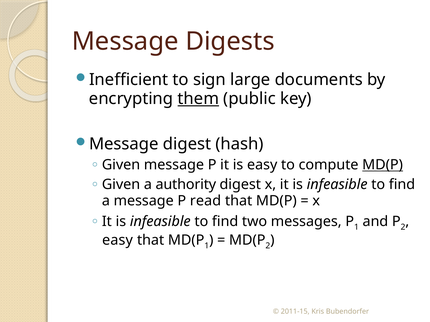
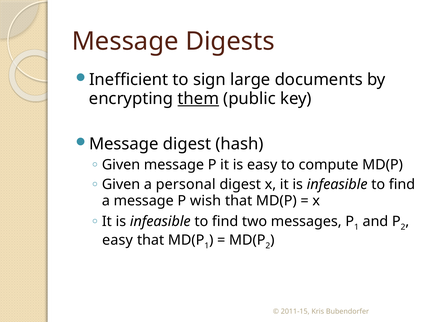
MD(P at (383, 165) underline: present -> none
authority: authority -> personal
read: read -> wish
